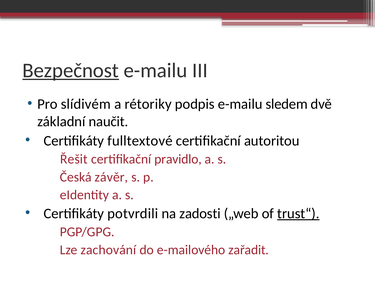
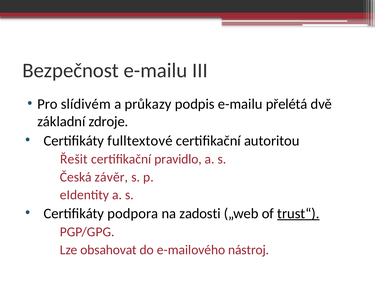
Bezpečnost underline: present -> none
rétoriky: rétoriky -> průkazy
sledem: sledem -> přelétá
naučit: naučit -> zdroje
potvrdili: potvrdili -> podpora
zachování: zachování -> obsahovat
zařadit: zařadit -> nástroj
